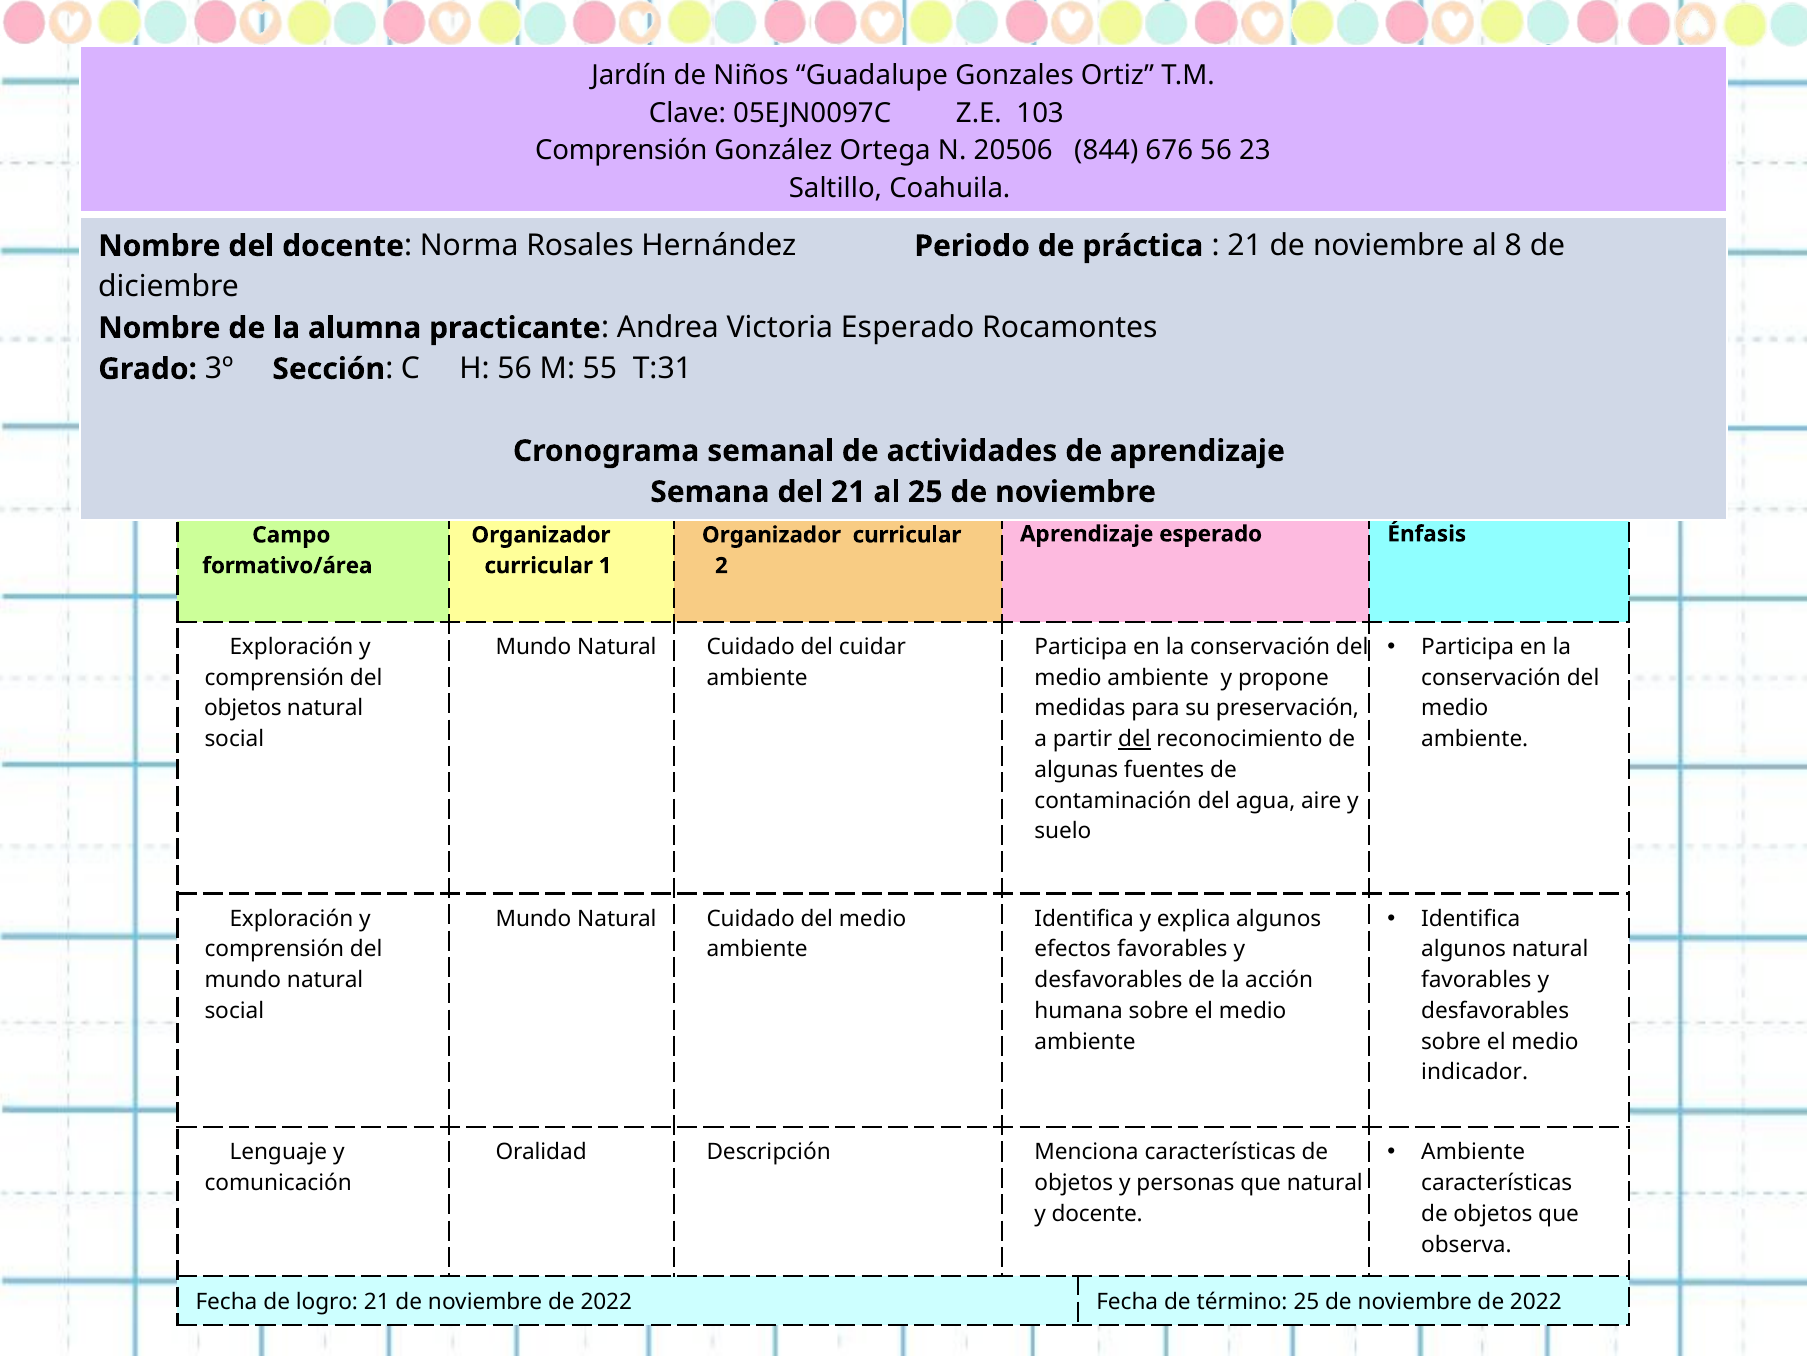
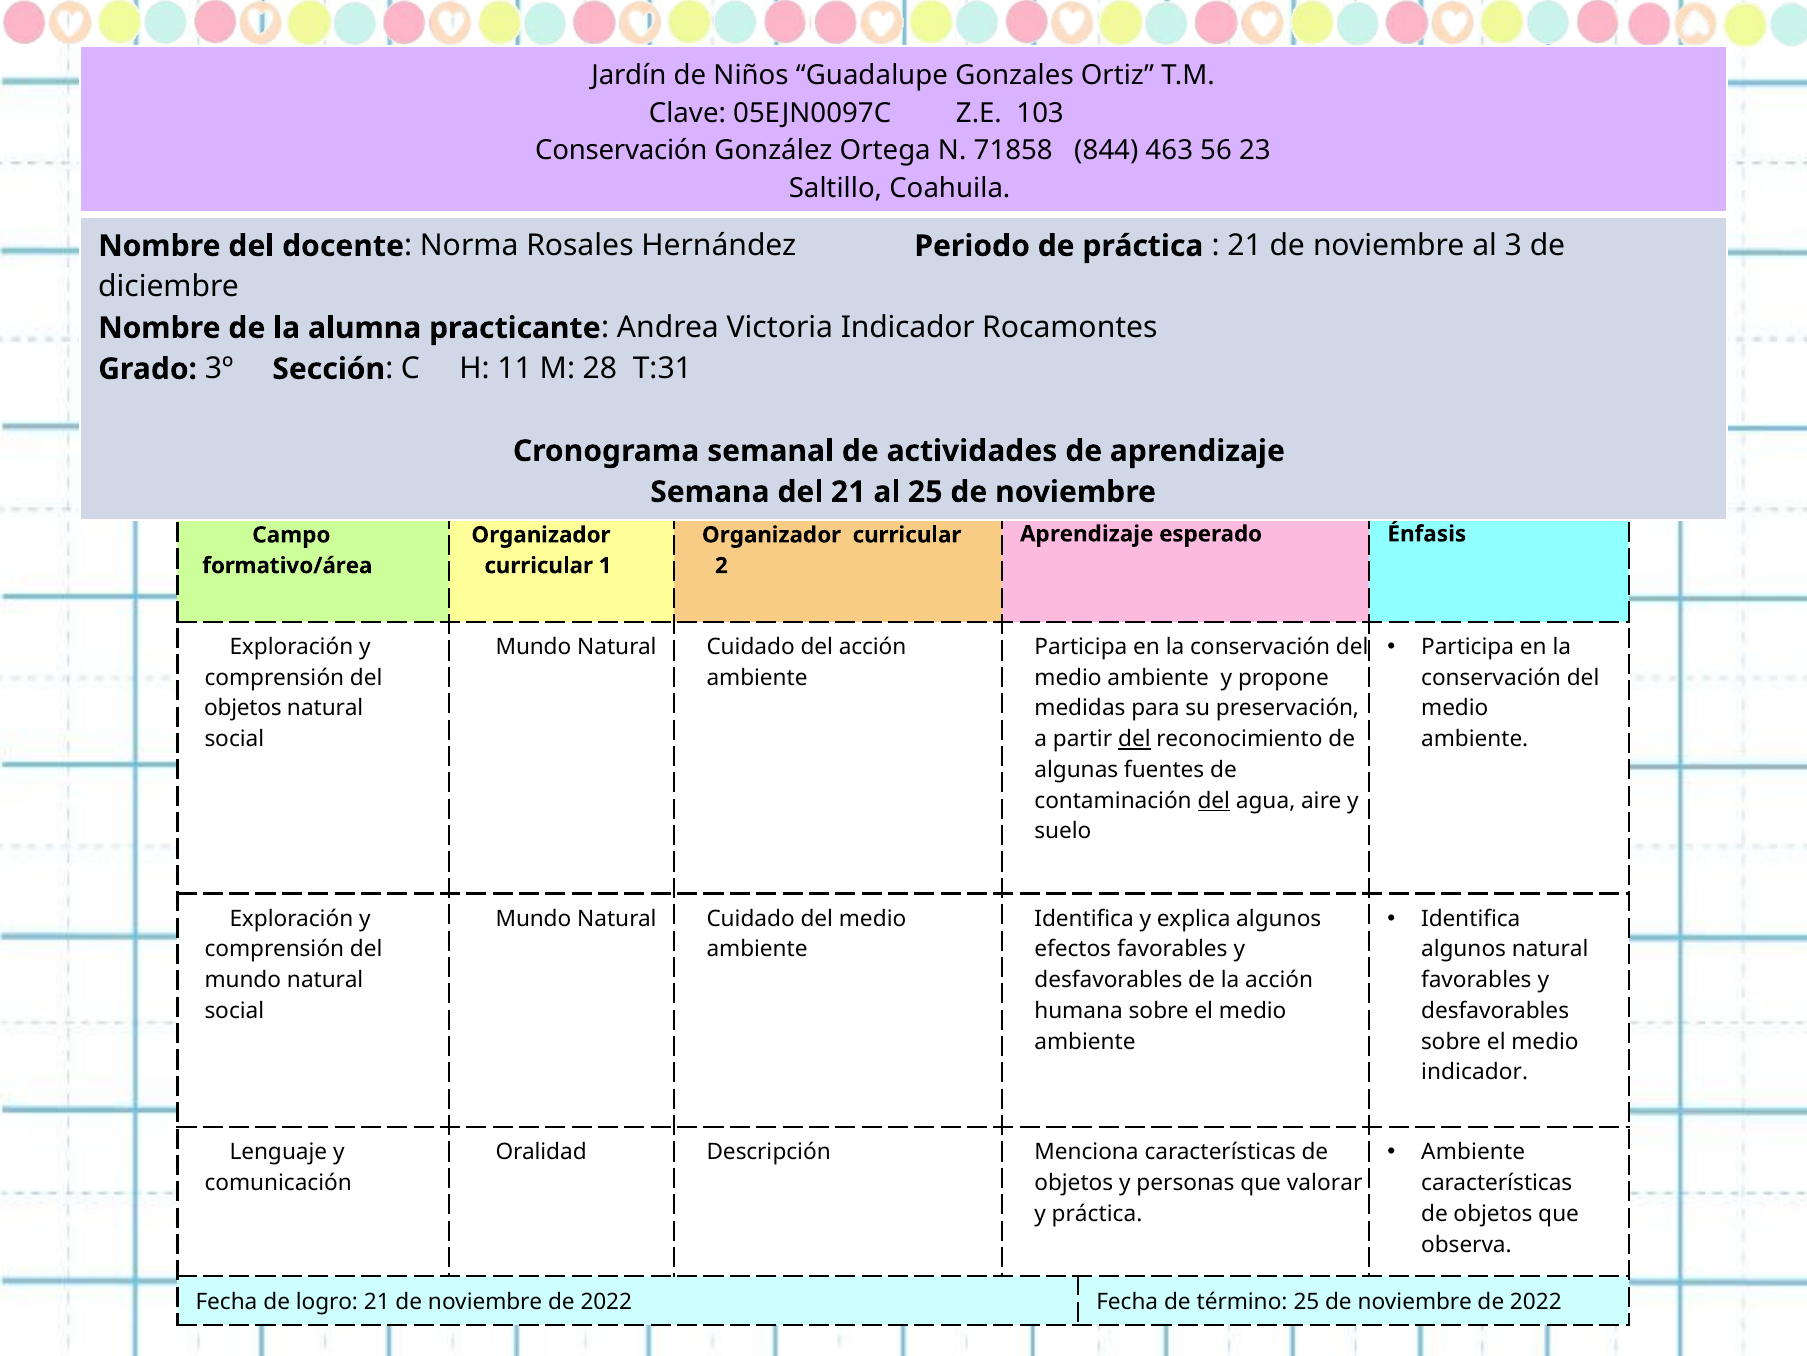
Comprensión at (621, 151): Comprensión -> Conservación
20506: 20506 -> 71858
676: 676 -> 463
8: 8 -> 3
Victoria Esperado: Esperado -> Indicador
H 56: 56 -> 11
55: 55 -> 28
del cuidar: cuidar -> acción
del at (1214, 800) underline: none -> present
que natural: natural -> valorar
y docente: docente -> práctica
